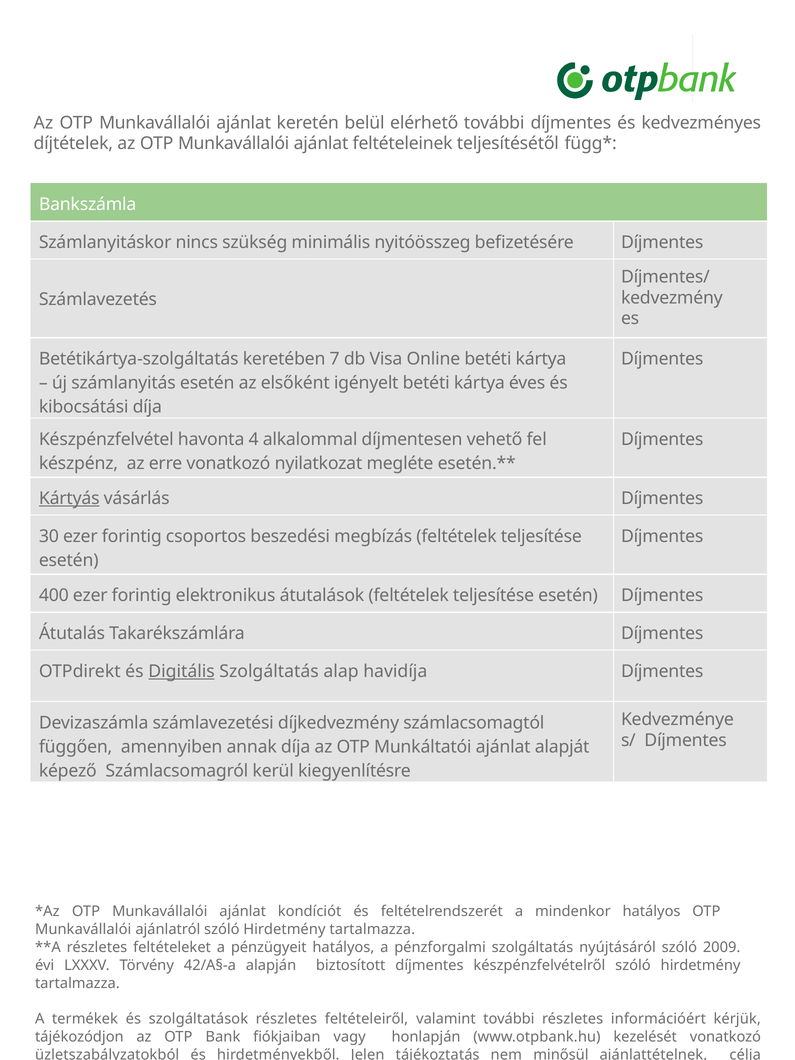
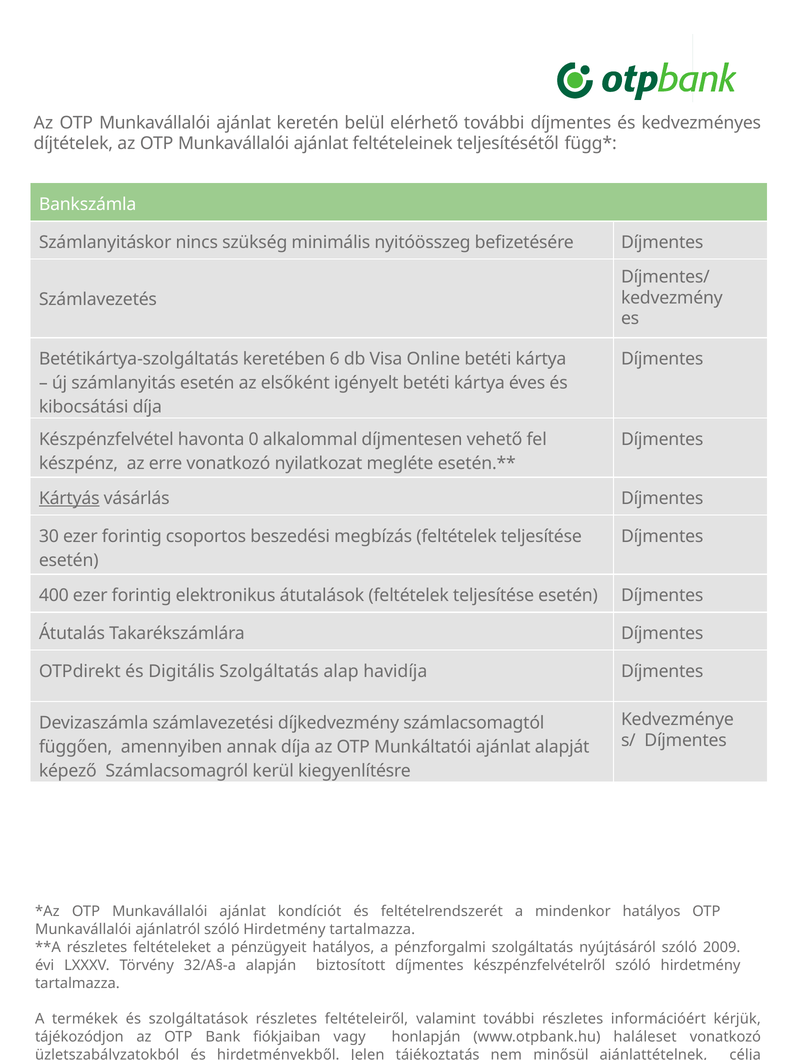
7: 7 -> 6
4: 4 -> 0
Digitális underline: present -> none
42/A§-a: 42/A§-a -> 32/A§-a
kezelését: kezelését -> haláleset
